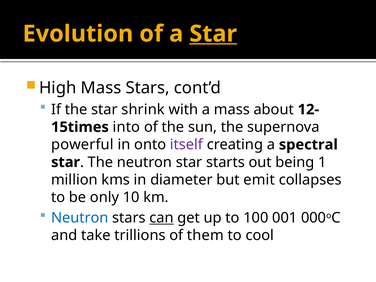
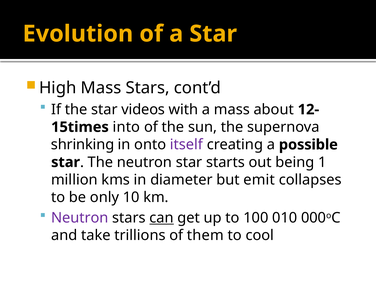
Star at (213, 34) underline: present -> none
shrink: shrink -> videos
powerful: powerful -> shrinking
spectral: spectral -> possible
Neutron at (80, 218) colour: blue -> purple
001: 001 -> 010
